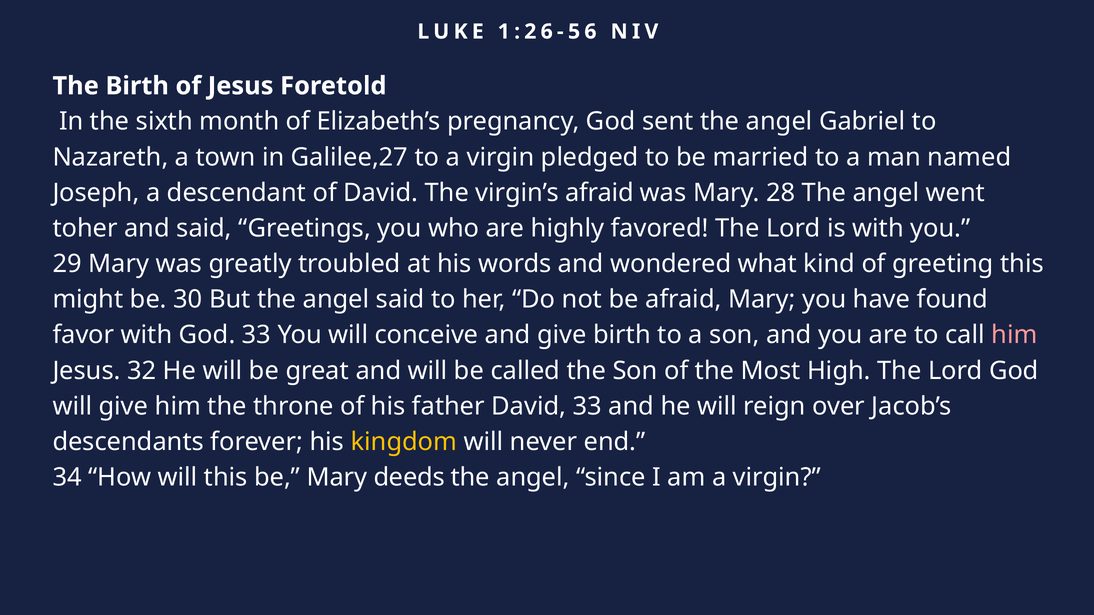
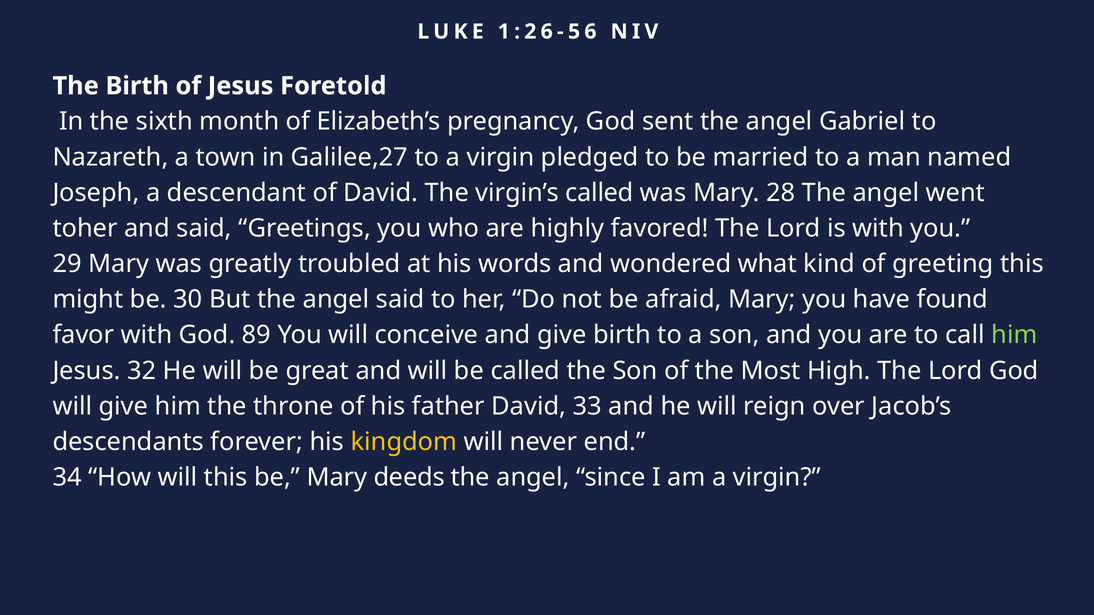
virgin’s afraid: afraid -> called
God 33: 33 -> 89
him at (1014, 335) colour: pink -> light green
